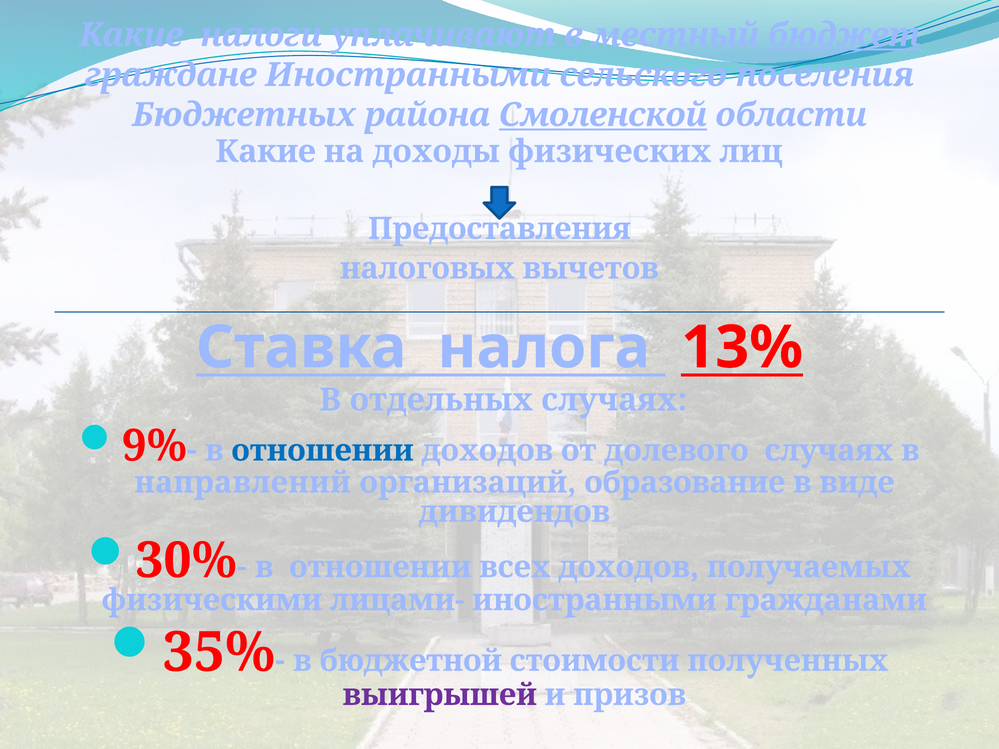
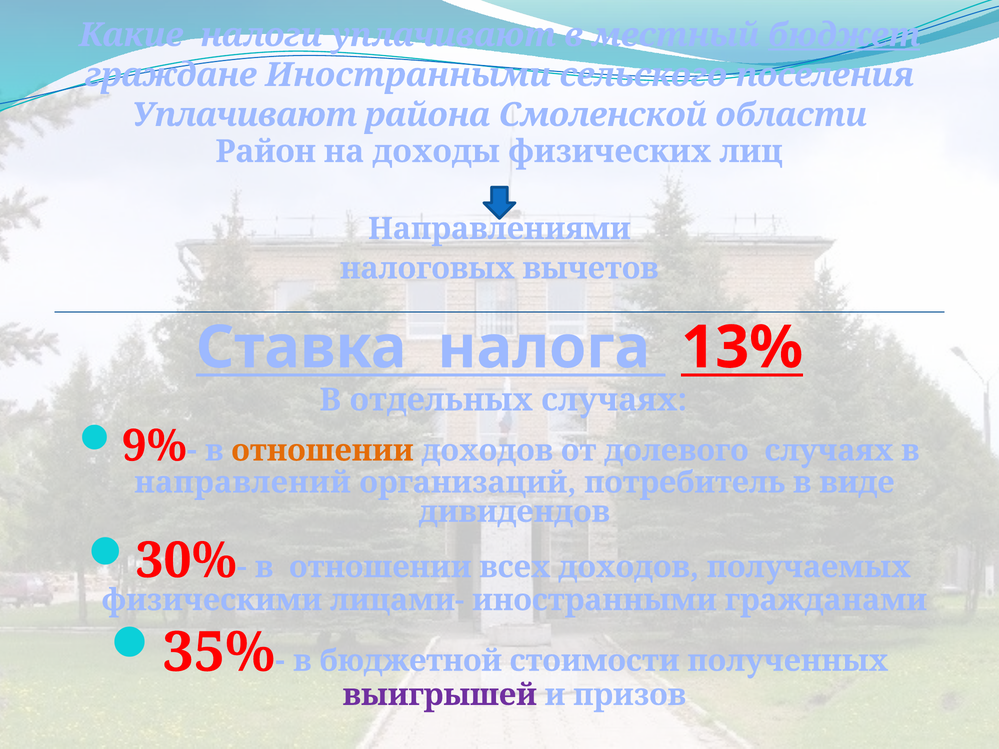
Бюджетных at (244, 115): Бюджетных -> Уплачивают
Смоленской underline: present -> none
Какие at (266, 152): Какие -> Район
Предоставления: Предоставления -> Направлениями
отношении at (323, 451) colour: blue -> orange
образование: образование -> потребитель
